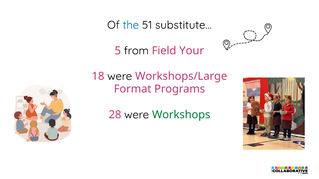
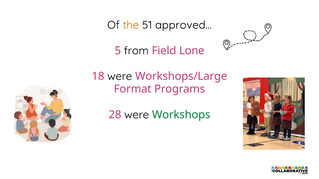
the colour: blue -> orange
substitute: substitute -> approved
Your: Your -> Lone
